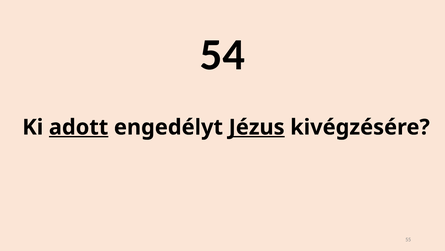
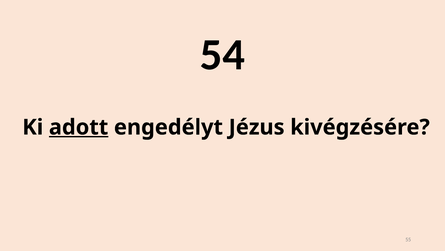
Jézus underline: present -> none
